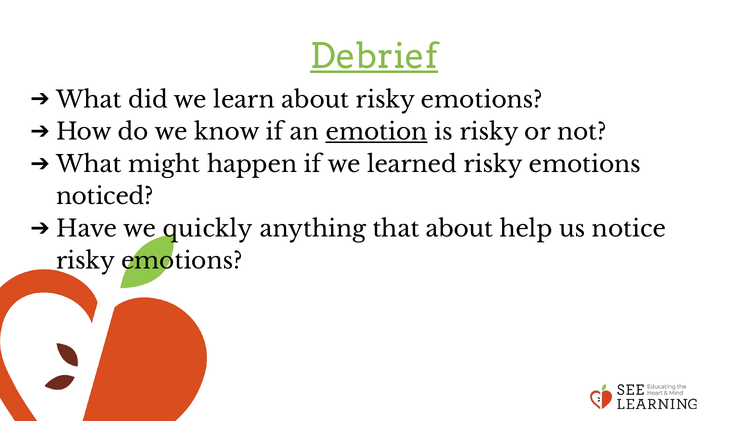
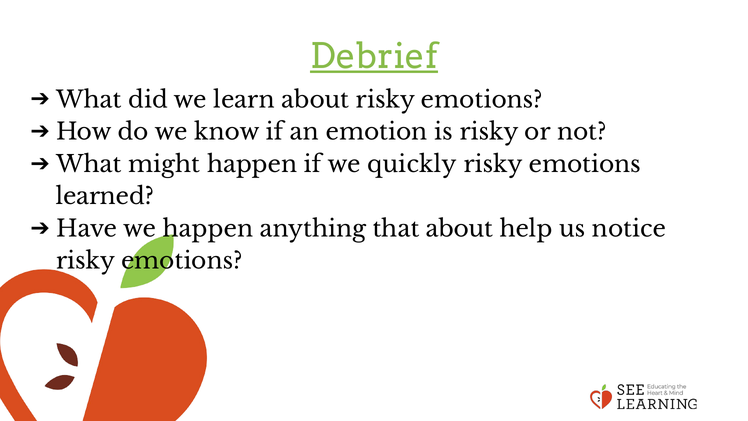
emotion underline: present -> none
learned: learned -> quickly
noticed: noticed -> learned
we quickly: quickly -> happen
